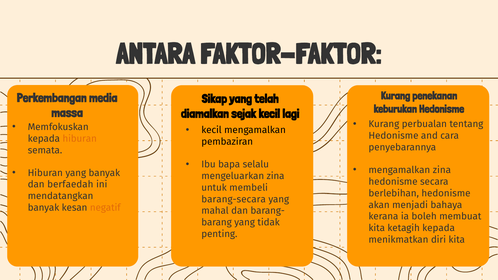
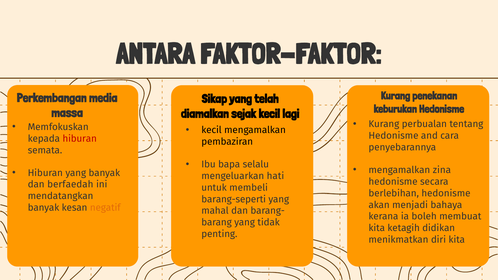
hiburan at (80, 139) colour: orange -> red
mengeluarkan zina: zina -> hati
barang-secara: barang-secara -> barang-seperti
ketagih kepada: kepada -> didikan
